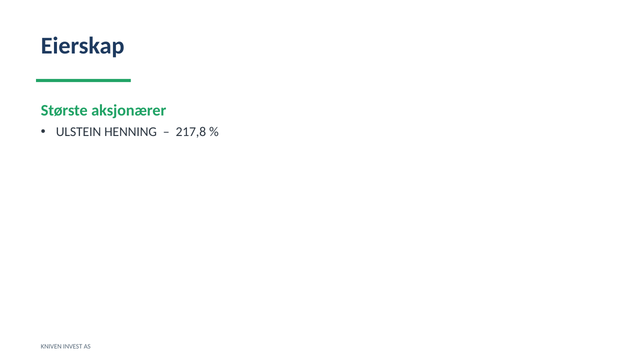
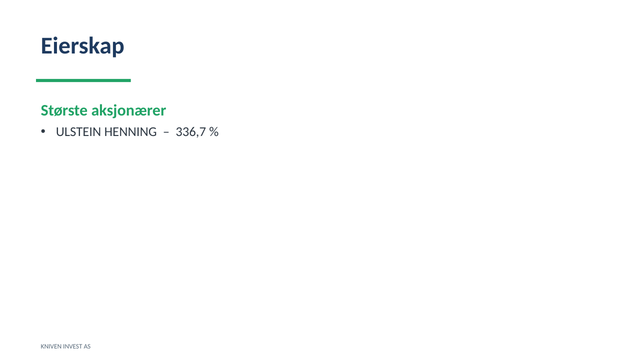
217,8: 217,8 -> 336,7
